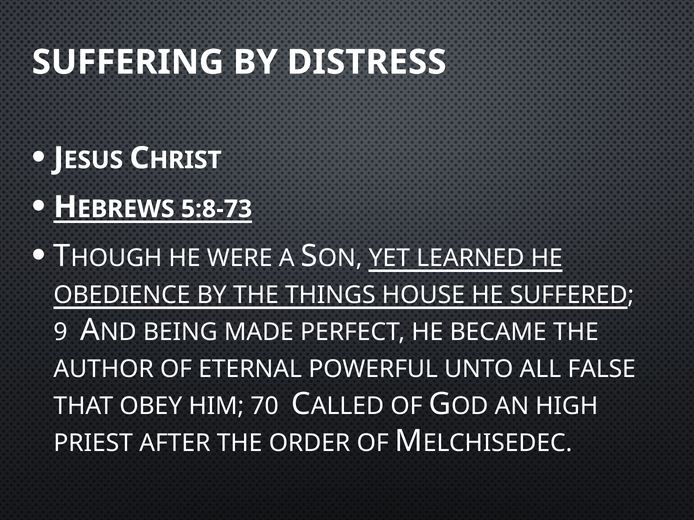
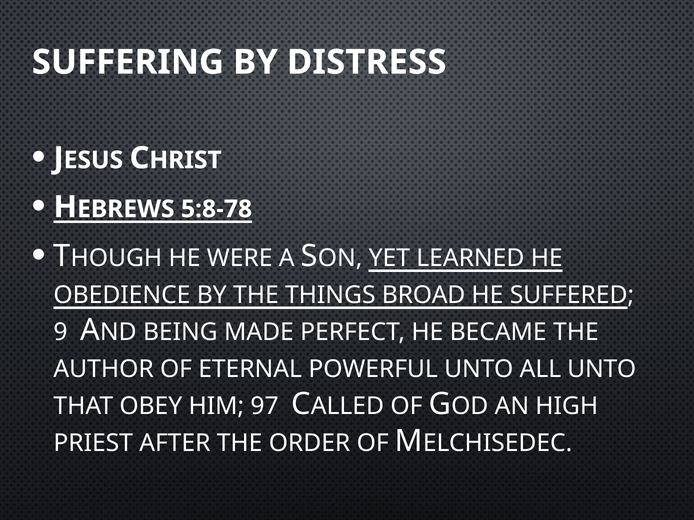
5:8-73: 5:8-73 -> 5:8-78
HOUSE: HOUSE -> BROAD
ALL FALSE: FALSE -> UNTO
70: 70 -> 97
